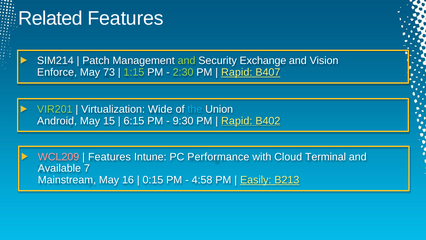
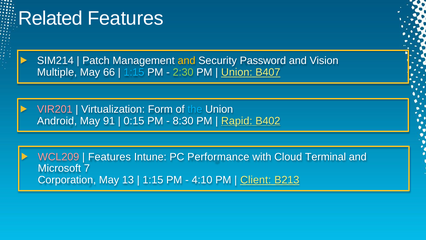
and at (187, 61) colour: light green -> yellow
Exchange: Exchange -> Password
Enforce: Enforce -> Multiple
73: 73 -> 66
1:15 at (134, 72) colour: light green -> light blue
Rapid at (237, 72): Rapid -> Union
VIR201 colour: light green -> pink
Wide: Wide -> Form
15: 15 -> 91
6:15: 6:15 -> 0:15
9:30: 9:30 -> 8:30
Available: Available -> Microsoft
Mainstream: Mainstream -> Corporation
16: 16 -> 13
0:15 at (153, 180): 0:15 -> 1:15
4:58: 4:58 -> 4:10
Easily: Easily -> Client
